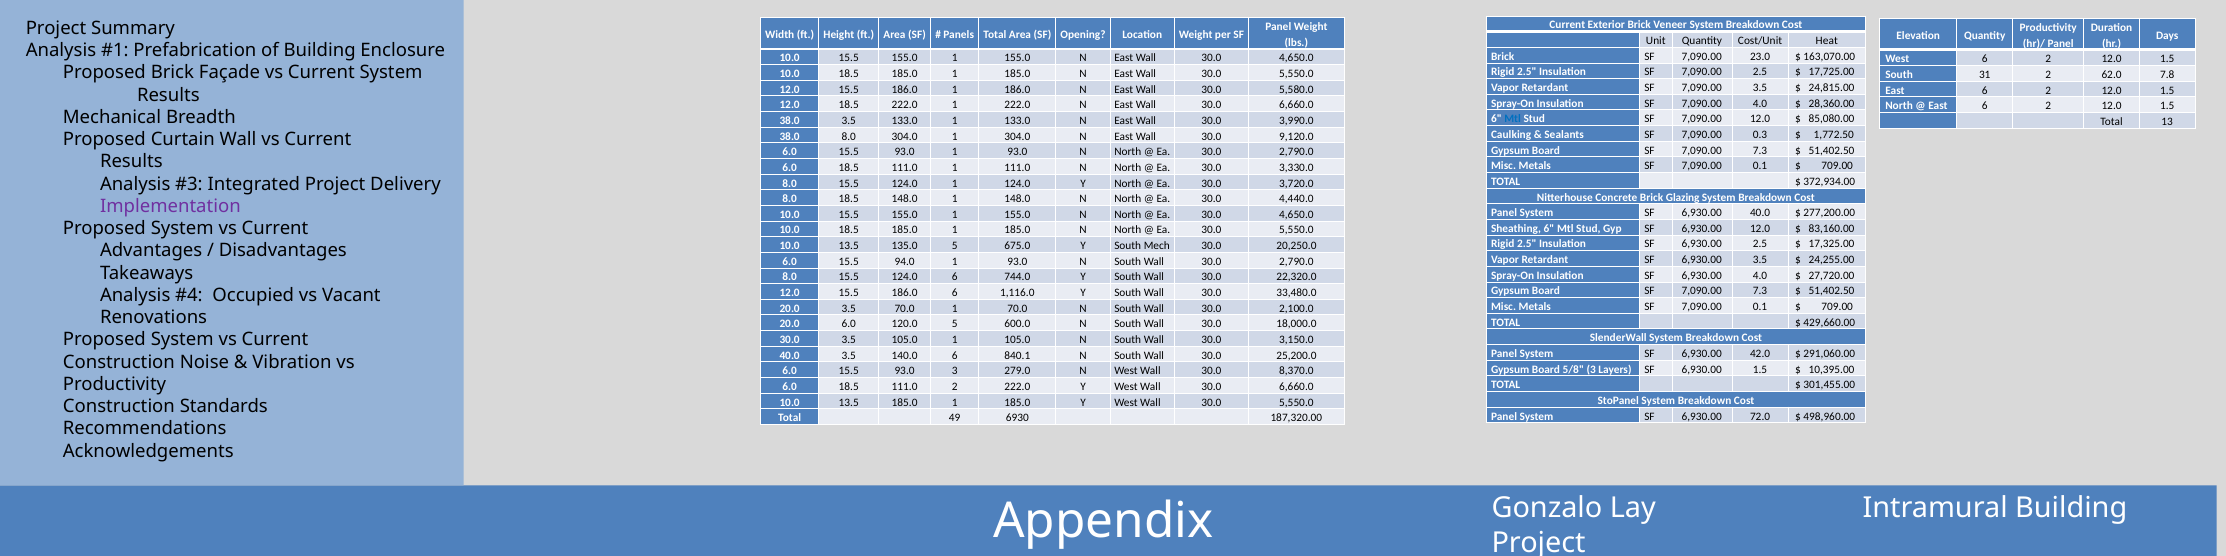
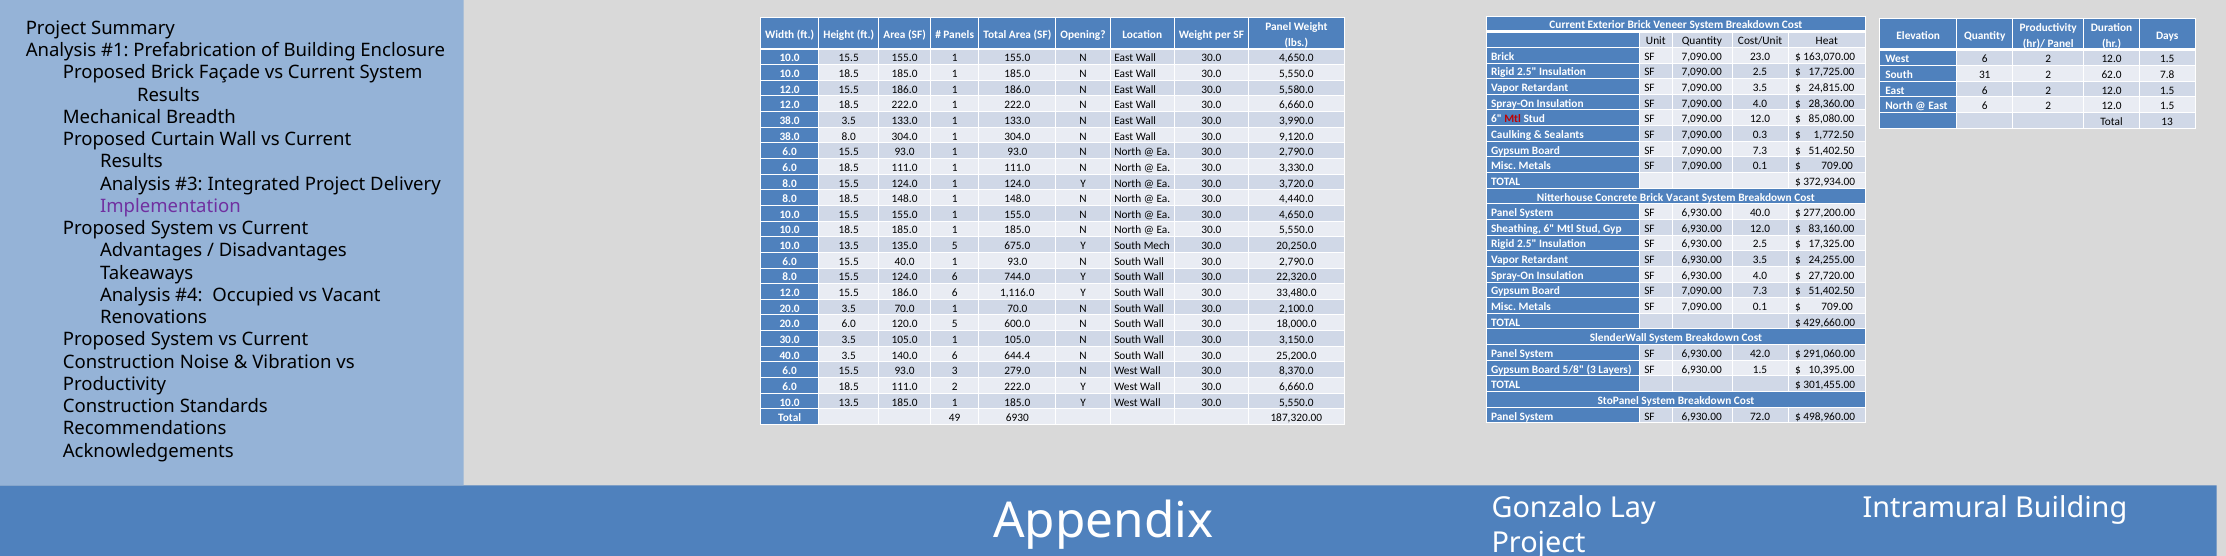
Mtl at (1513, 119) colour: blue -> red
Brick Glazing: Glazing -> Vacant
15.5 94.0: 94.0 -> 40.0
840.1: 840.1 -> 644.4
